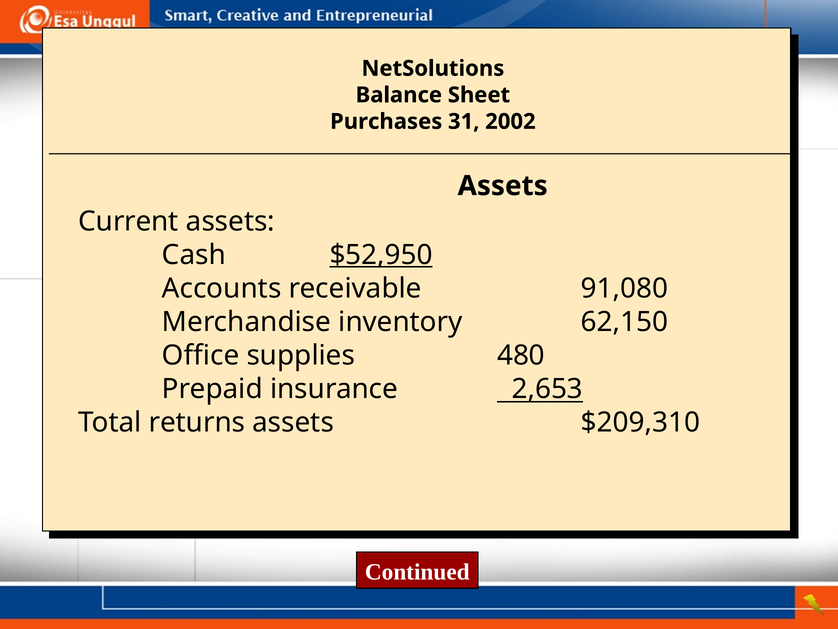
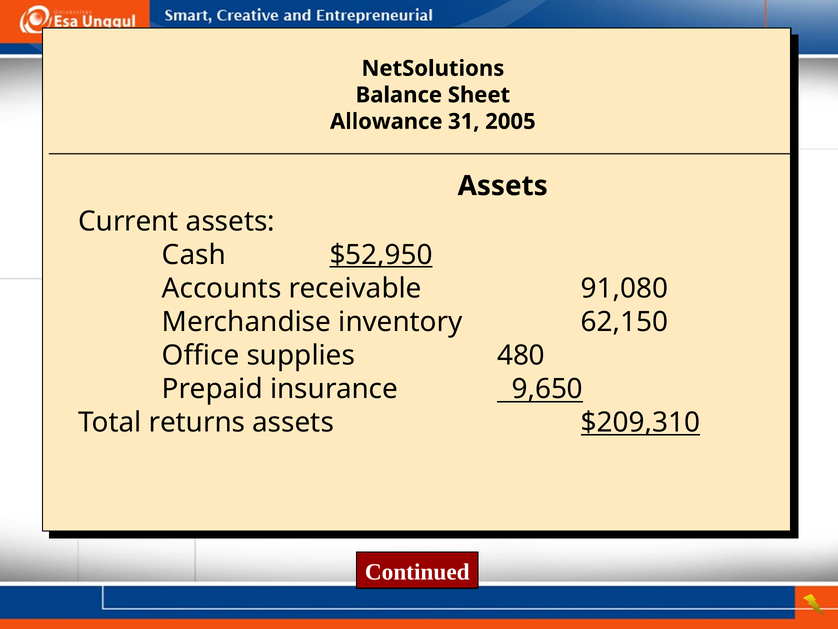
Purchases: Purchases -> Allowance
2002: 2002 -> 2005
2,653: 2,653 -> 9,650
$209,310 underline: none -> present
